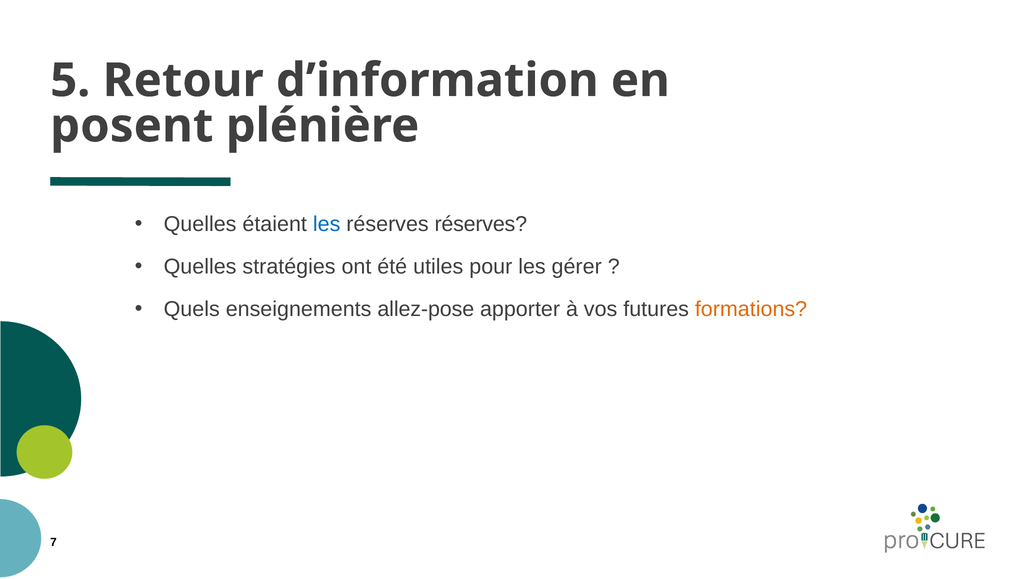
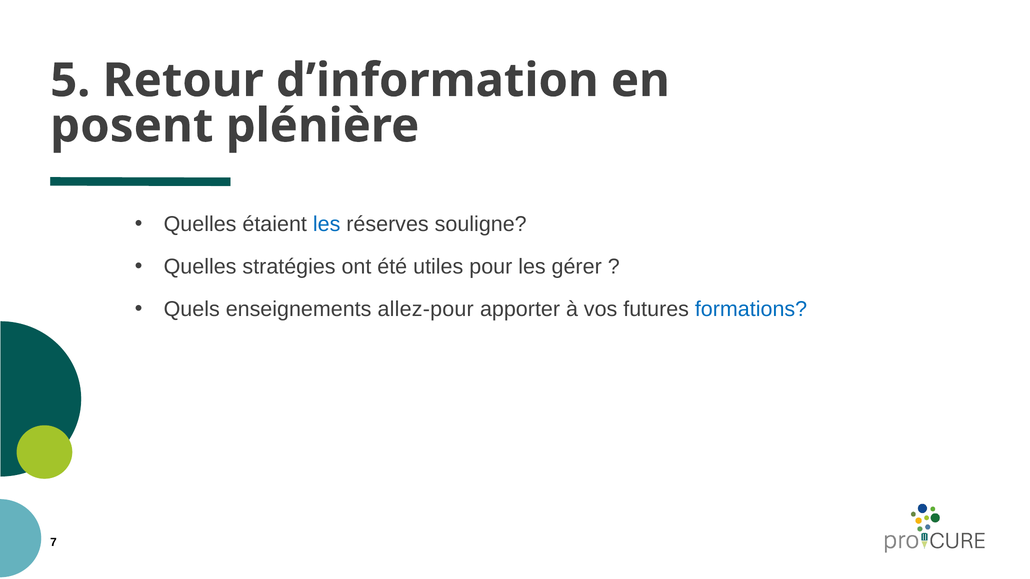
réserves réserves: réserves -> souligne
allez-pose: allez-pose -> allez-pour
formations colour: orange -> blue
